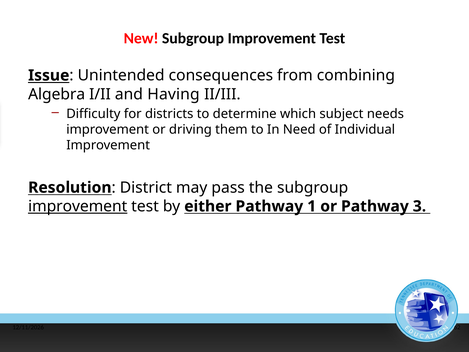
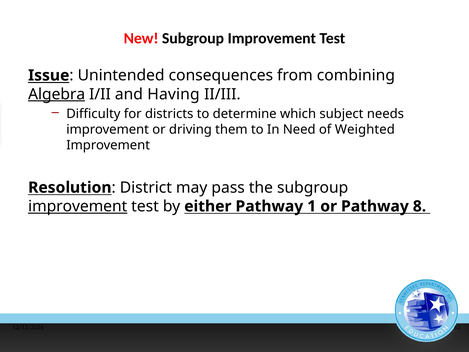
Algebra underline: none -> present
Individual: Individual -> Weighted
3: 3 -> 8
